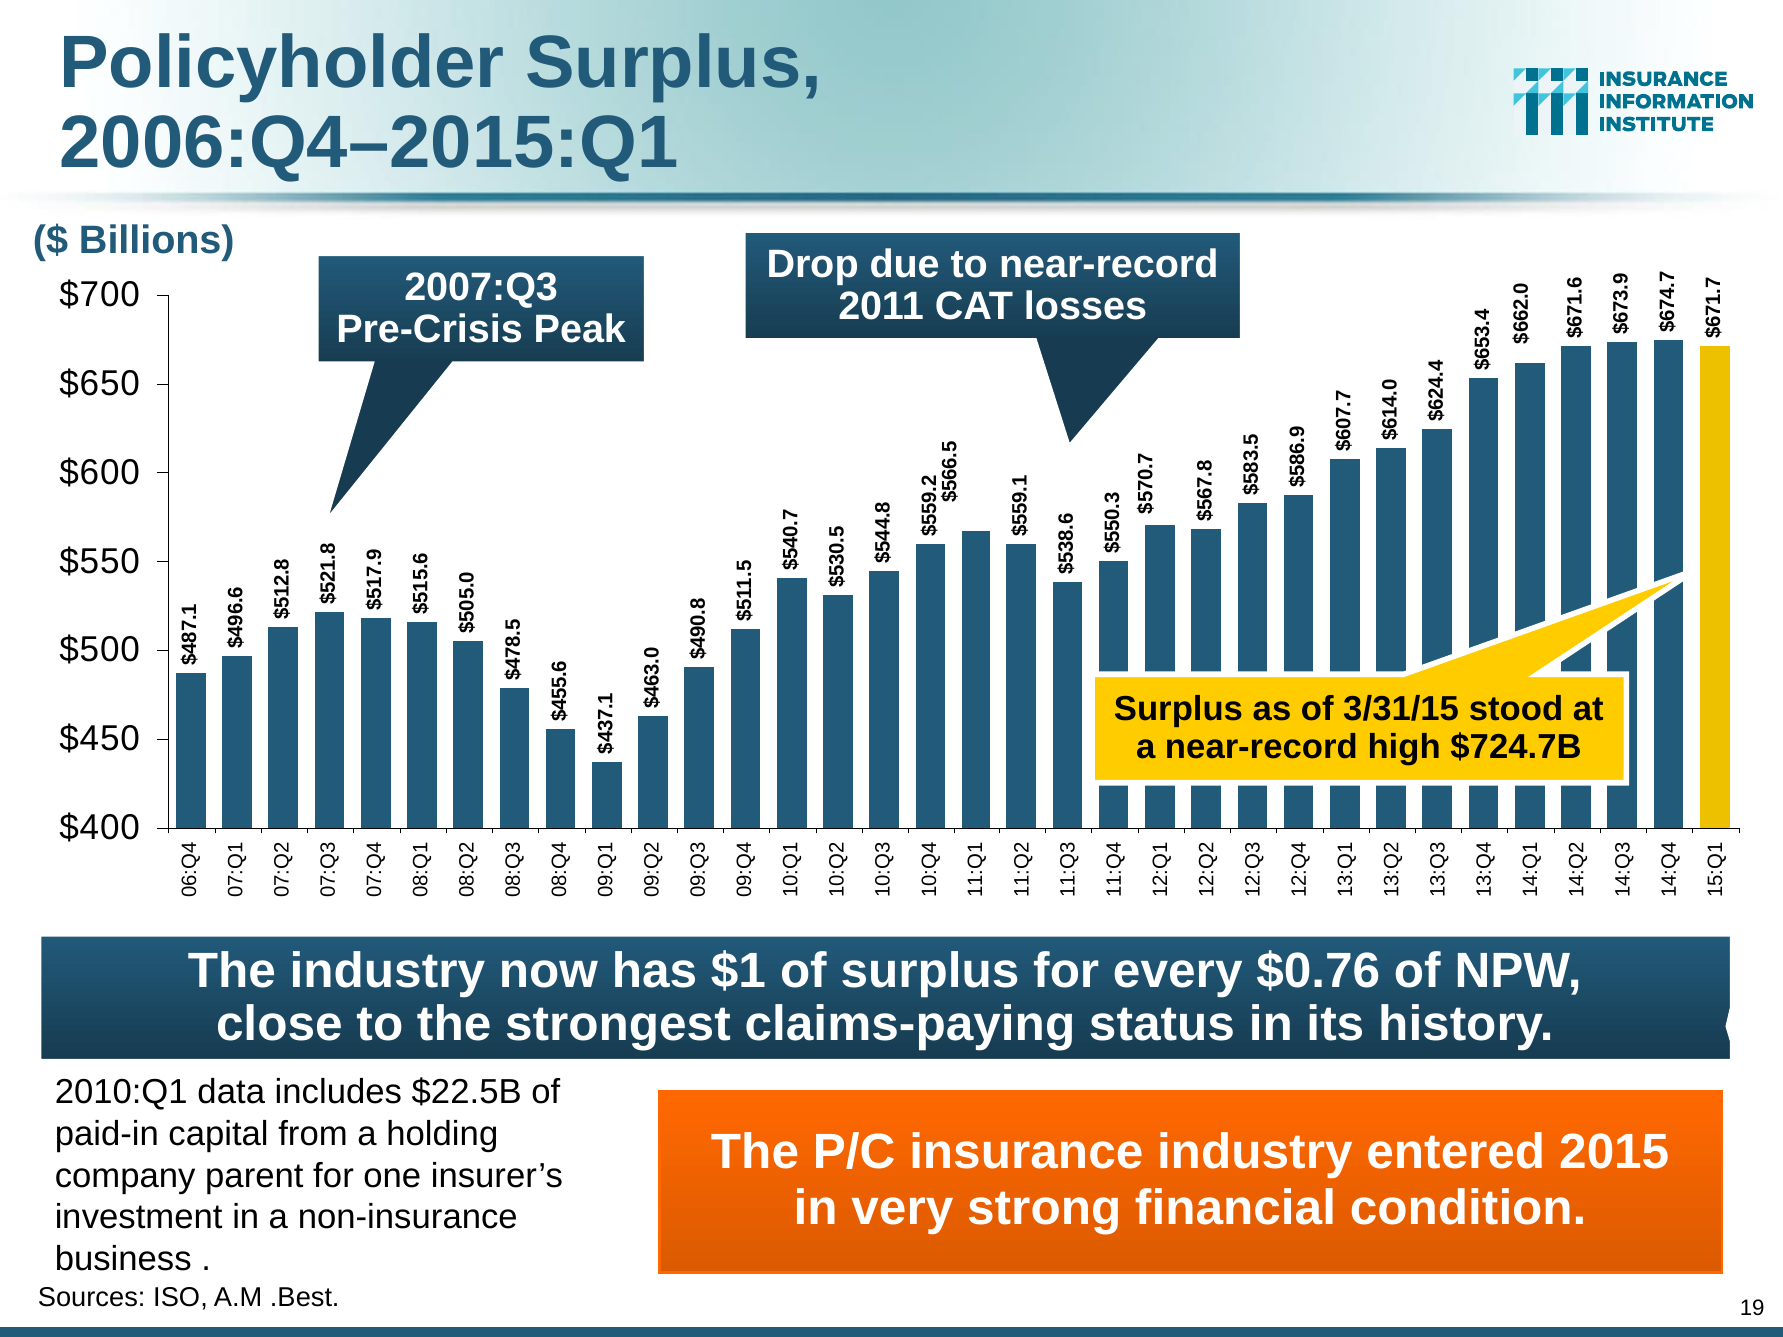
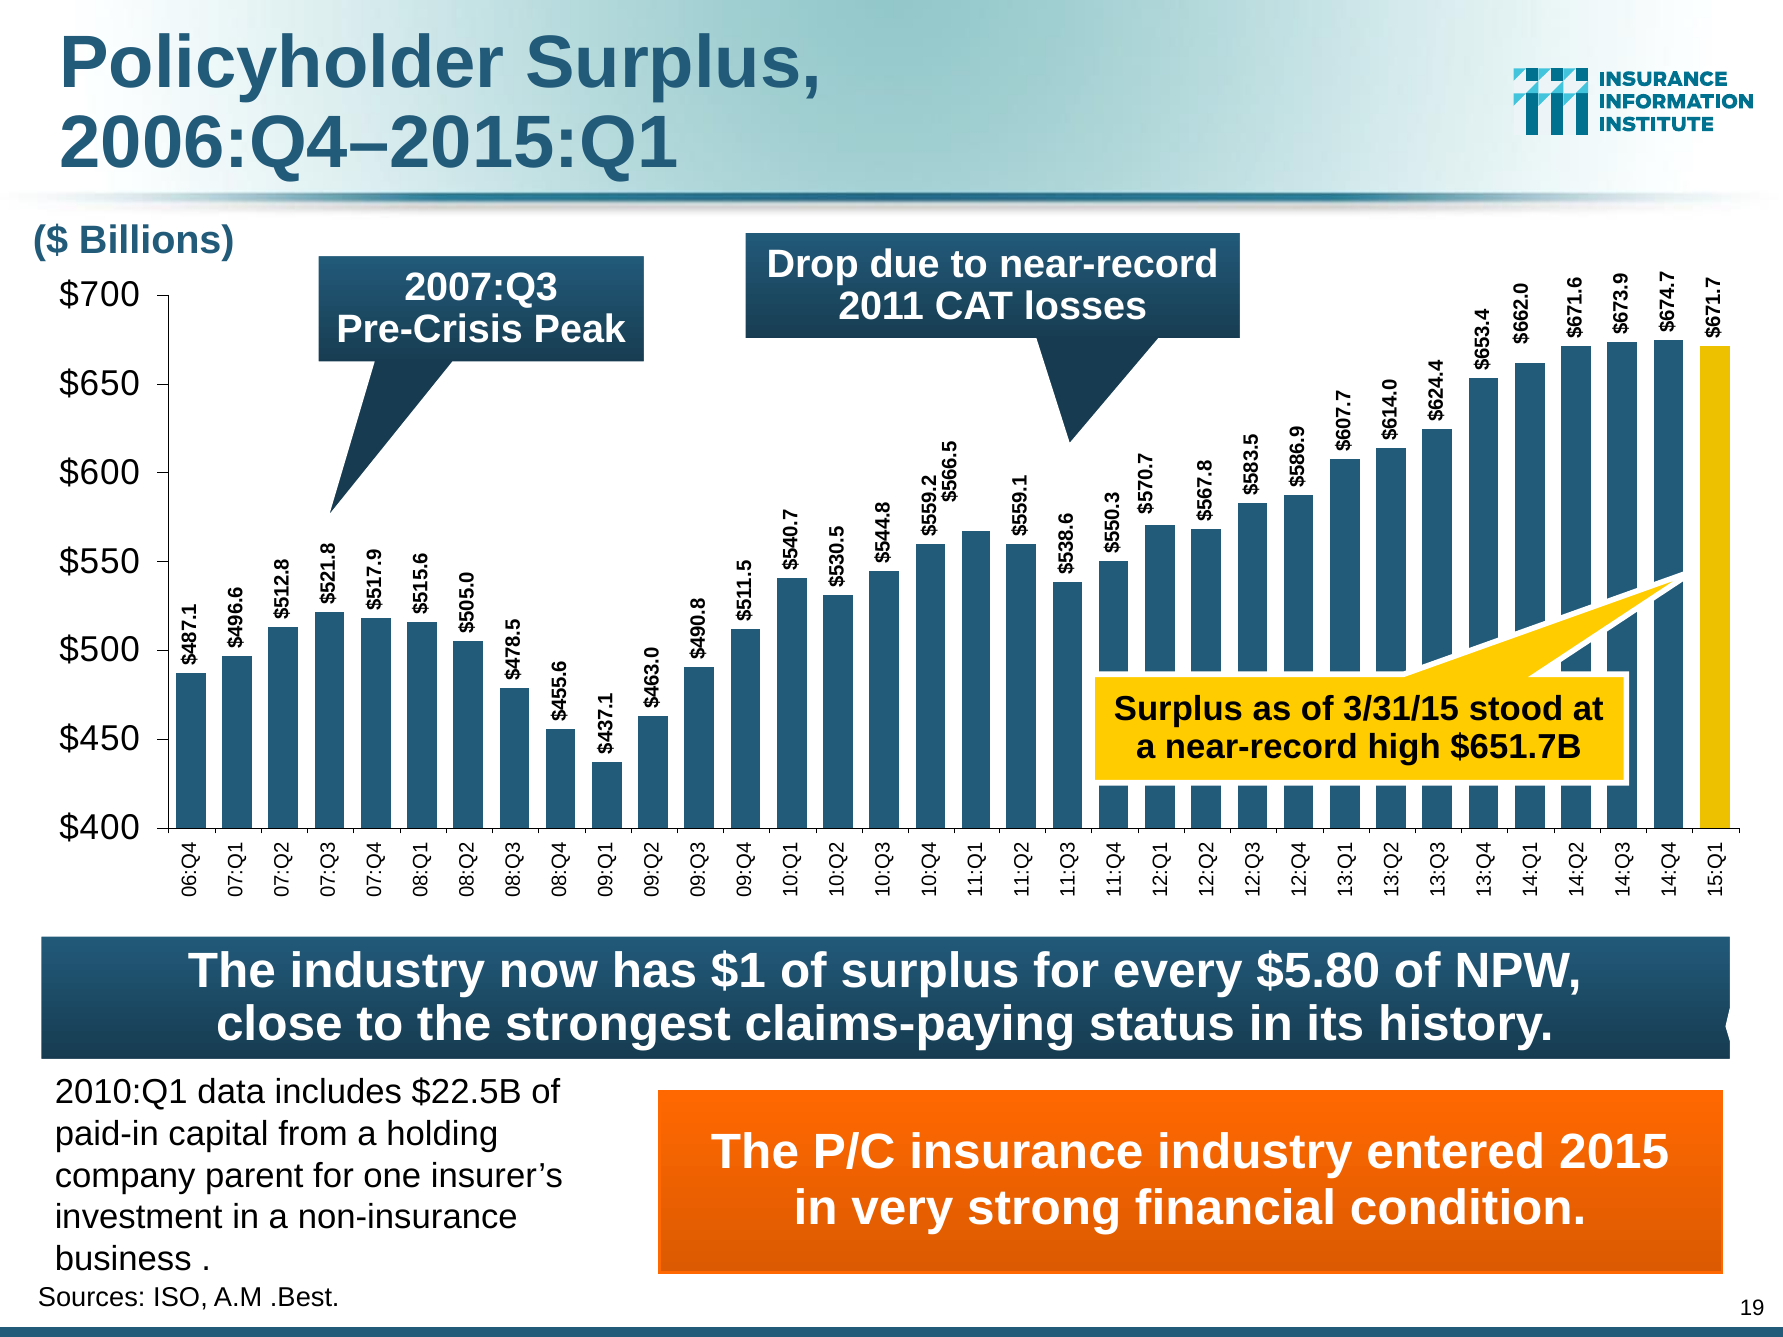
$724.7B: $724.7B -> $651.7B
$0.76: $0.76 -> $5.80
